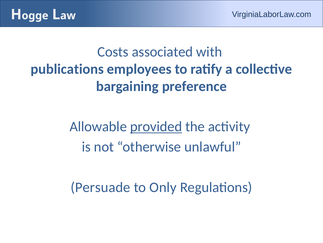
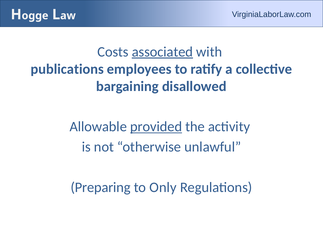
associated underline: none -> present
preference: preference -> disallowed
Persuade: Persuade -> Preparing
